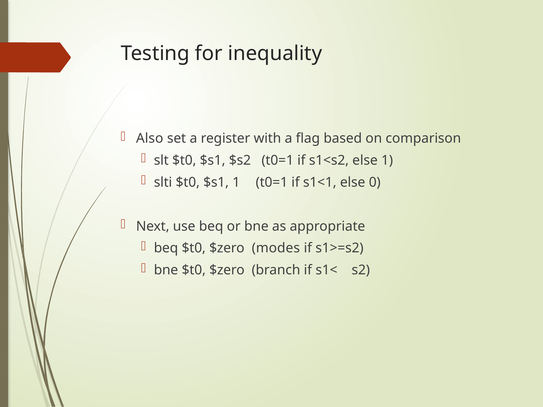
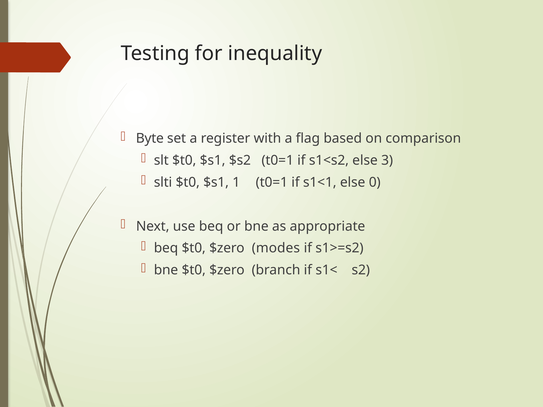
Also: Also -> Byte
else 1: 1 -> 3
